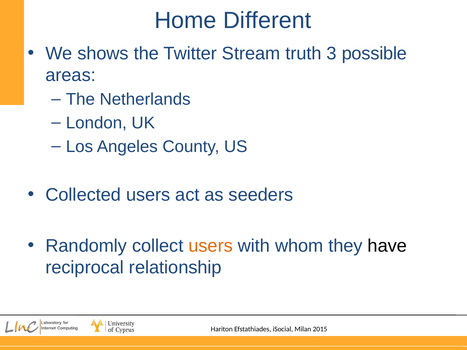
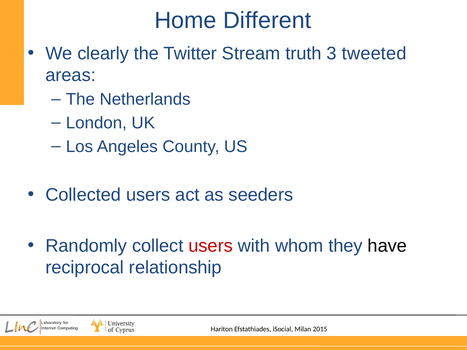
shows: shows -> clearly
possible: possible -> tweeted
users at (211, 246) colour: orange -> red
